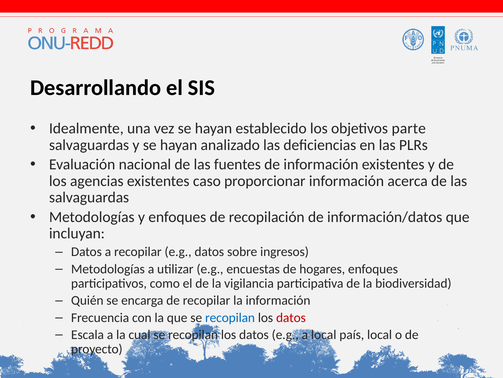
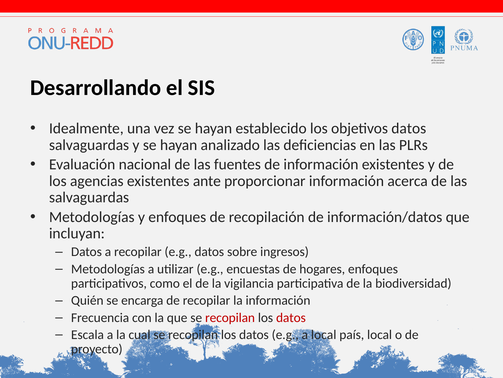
objetivos parte: parte -> datos
caso: caso -> ante
recopilan at (230, 317) colour: blue -> red
